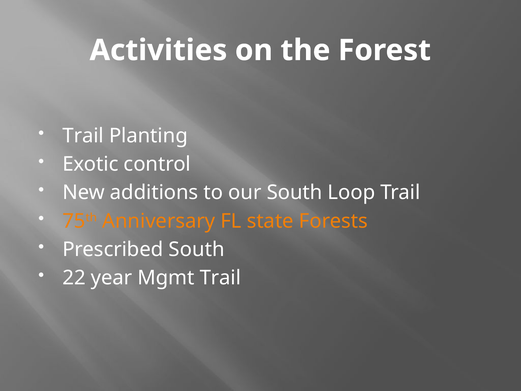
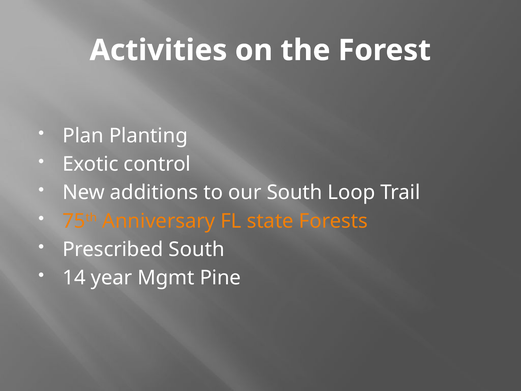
Trail at (83, 136): Trail -> Plan
22: 22 -> 14
Mgmt Trail: Trail -> Pine
